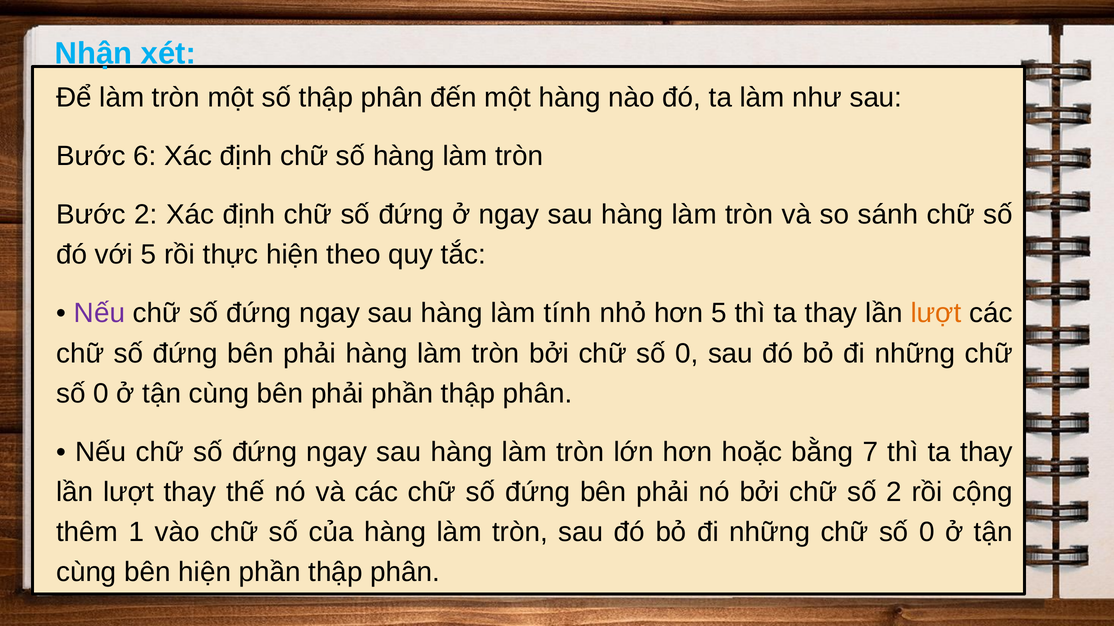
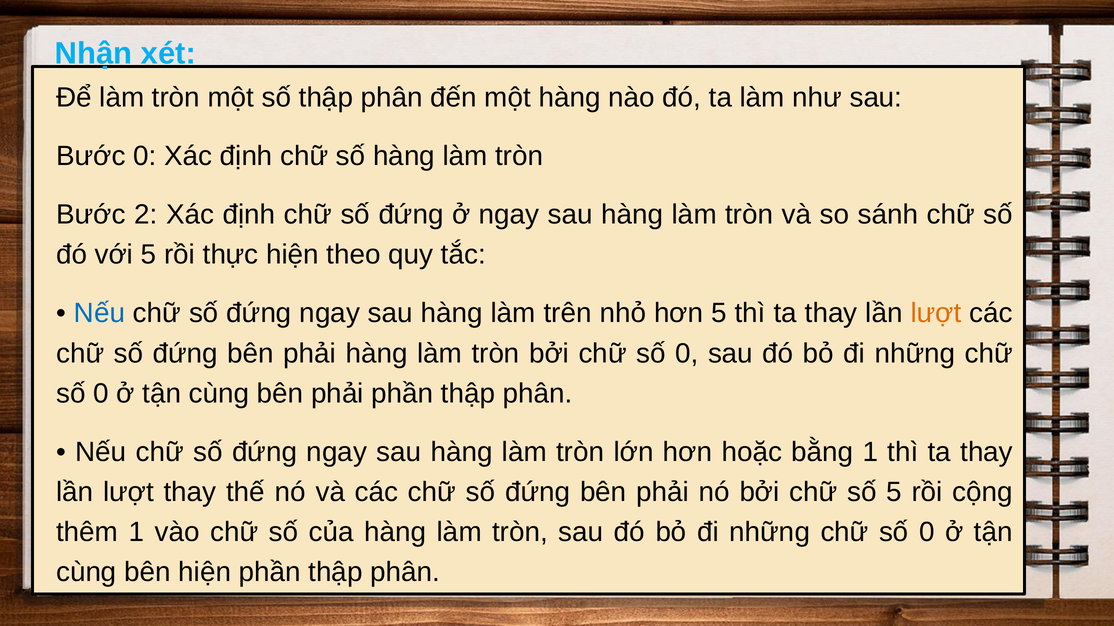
Bước 6: 6 -> 0
Nếu at (99, 314) colour: purple -> blue
tính: tính -> trên
bằng 7: 7 -> 1
số 2: 2 -> 5
